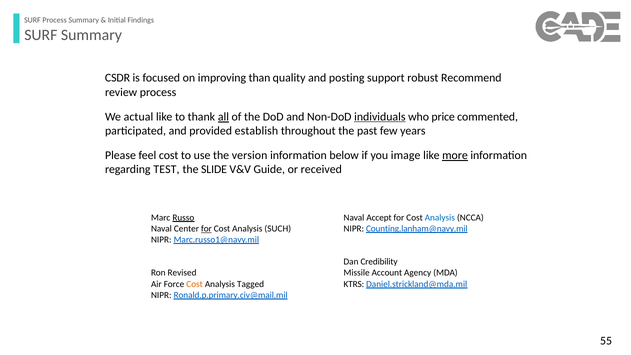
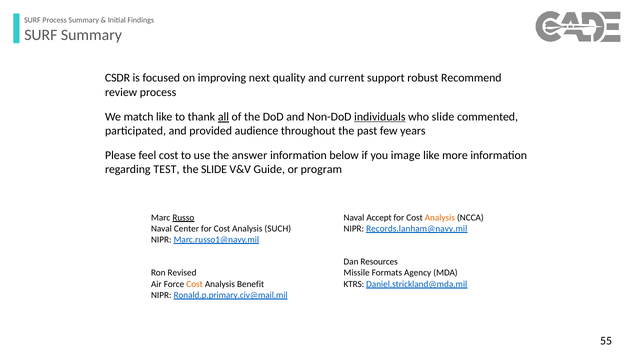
than: than -> next
posting: posting -> current
actual: actual -> match
who price: price -> slide
establish: establish -> audience
version: version -> answer
more underline: present -> none
received: received -> program
Analysis at (440, 218) colour: blue -> orange
for at (206, 229) underline: present -> none
Counting.lanham@navy.mil: Counting.lanham@navy.mil -> Records.lanham@navy.mil
Credibility: Credibility -> Resources
Account: Account -> Formats
Tagged: Tagged -> Benefit
